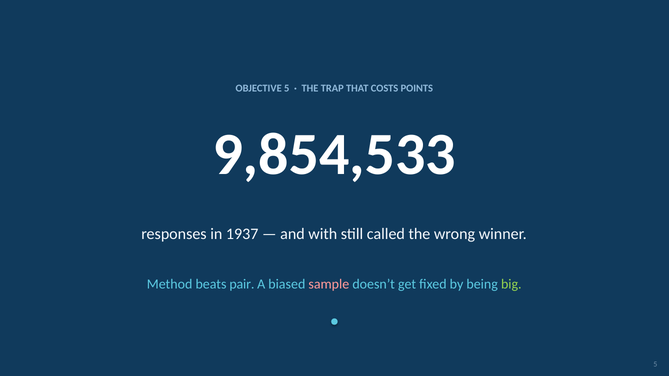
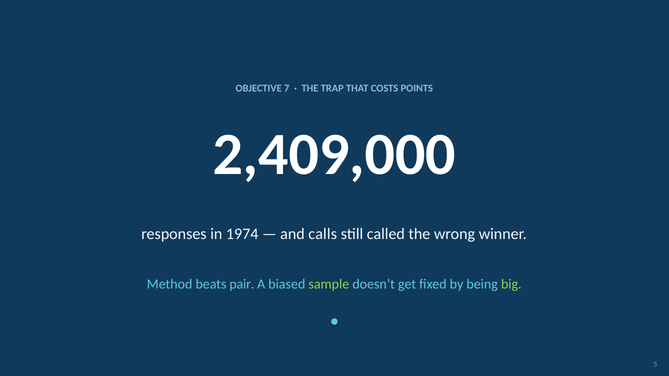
OBJECTIVE 5: 5 -> 7
9,854,533: 9,854,533 -> 2,409,000
1937: 1937 -> 1974
with: with -> calls
sample colour: pink -> light green
